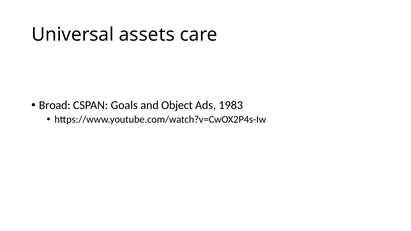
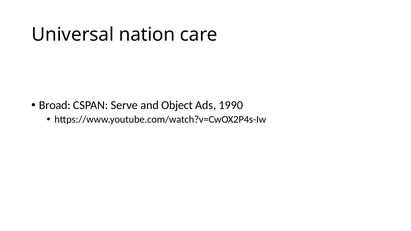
assets: assets -> nation
Goals: Goals -> Serve
1983: 1983 -> 1990
